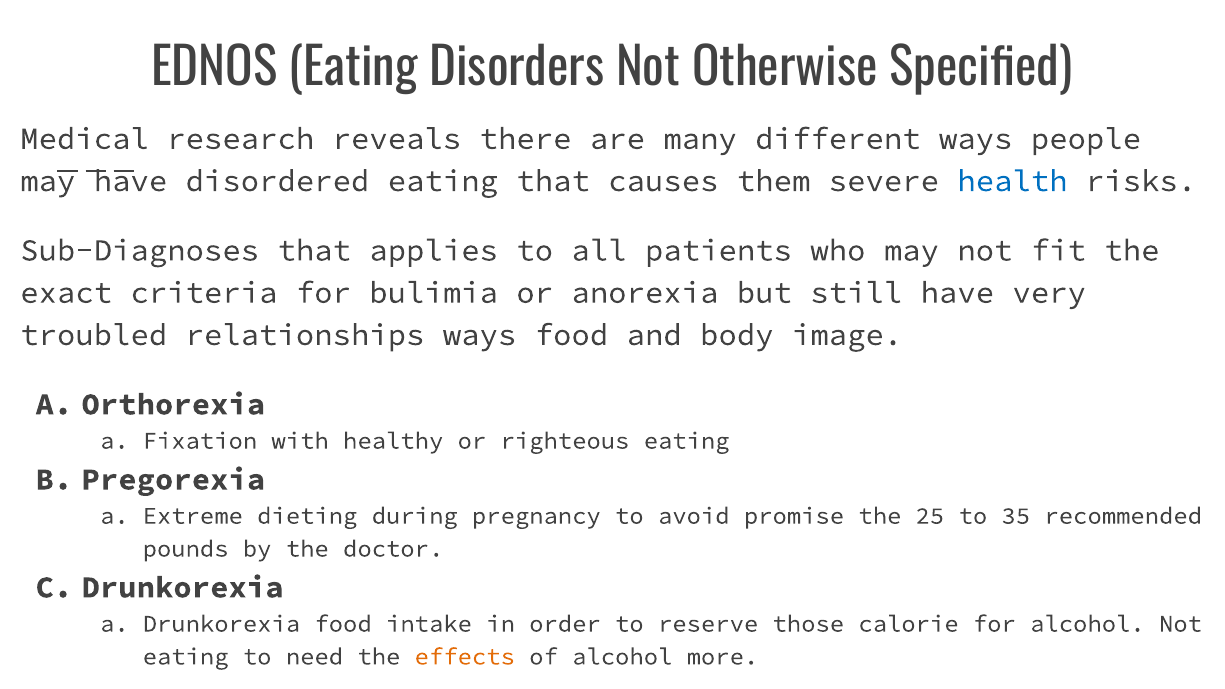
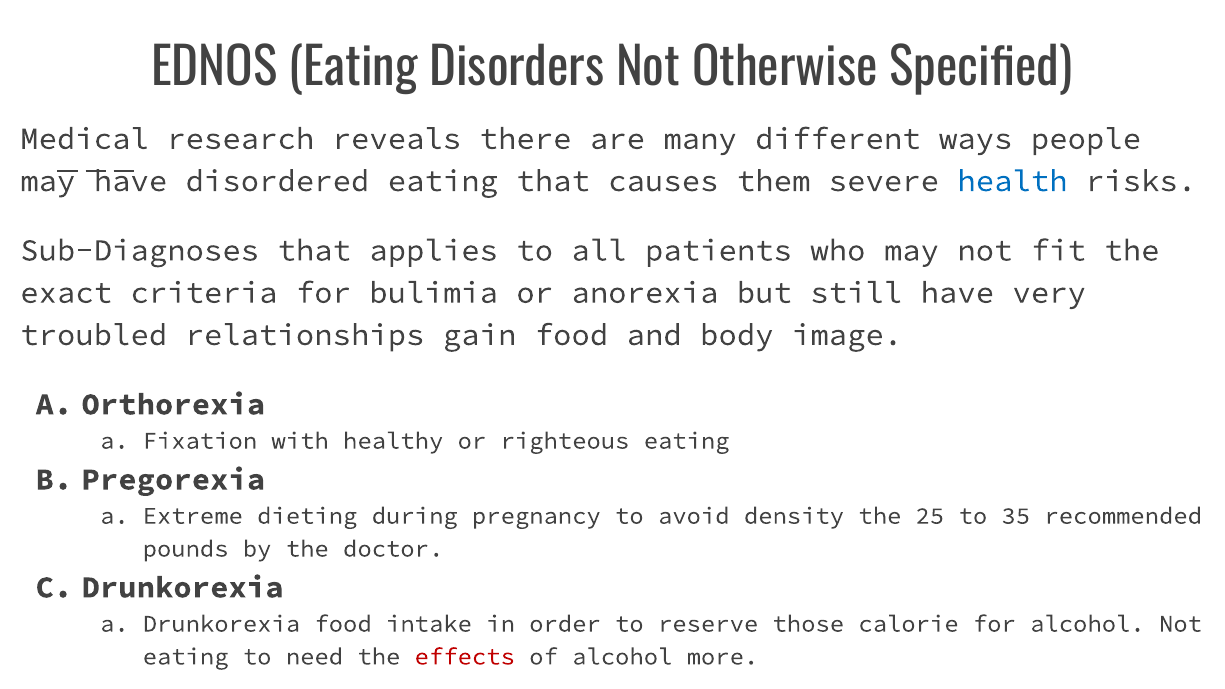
relationships ways: ways -> gain
promise: promise -> density
effects colour: orange -> red
